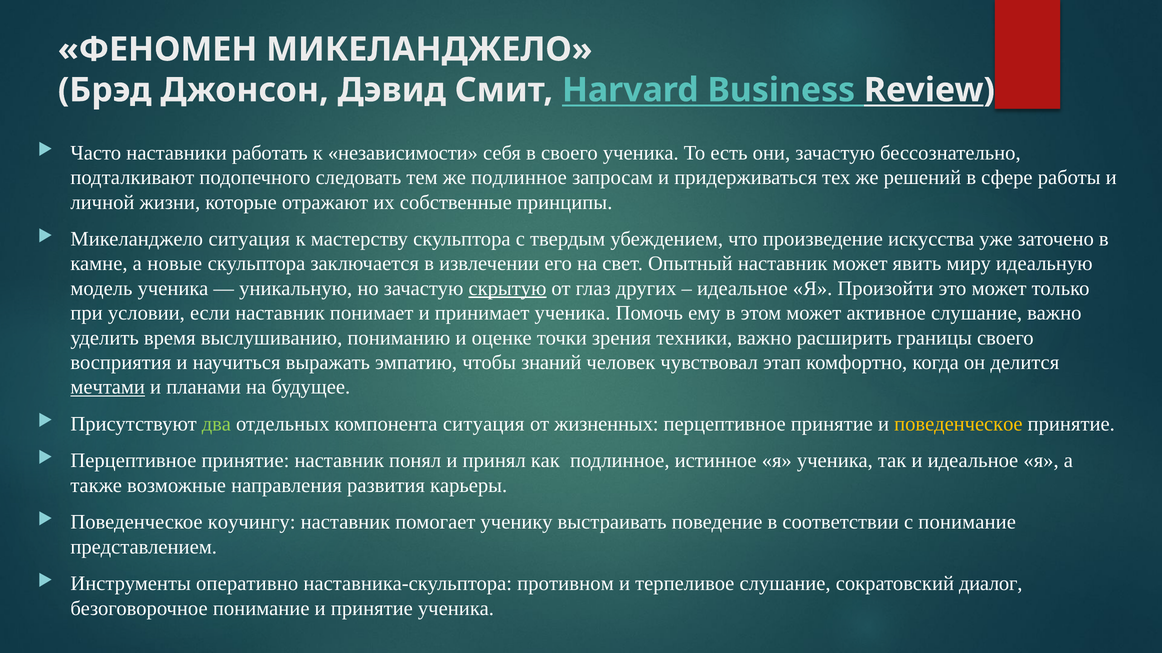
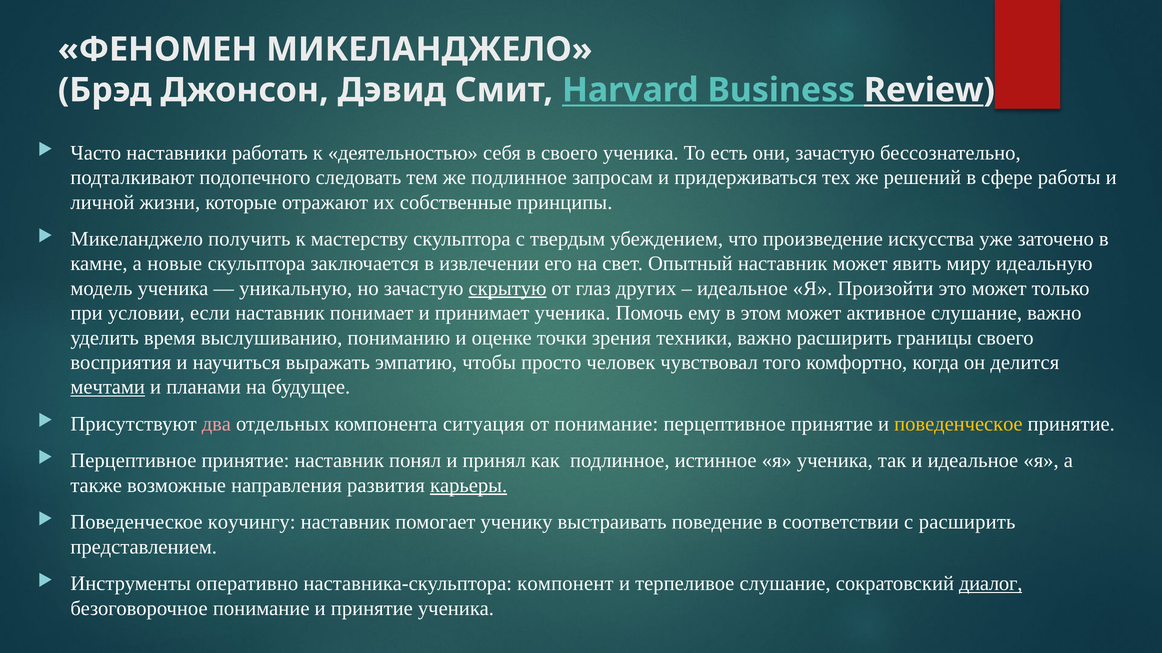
независимости: независимости -> деятельностью
Микеланджело ситуация: ситуация -> получить
знаний: знаний -> просто
этап: этап -> того
два colour: light green -> pink
от жизненных: жизненных -> понимание
карьеры underline: none -> present
с понимание: понимание -> расширить
противном: противном -> компонент
диалог underline: none -> present
